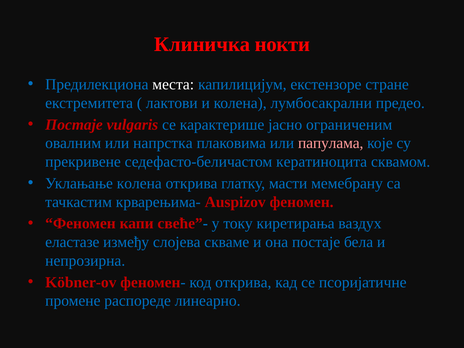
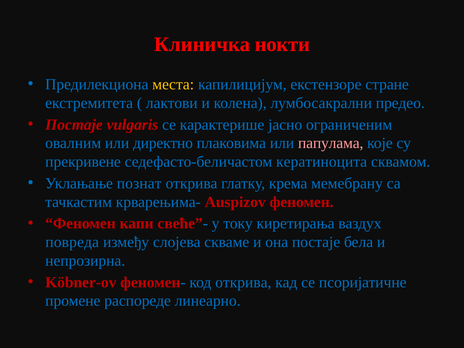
места colour: white -> yellow
напрстка: напрстка -> директно
Уклањање колена: колена -> познат
масти: масти -> крема
еластазе: еластазе -> повреда
